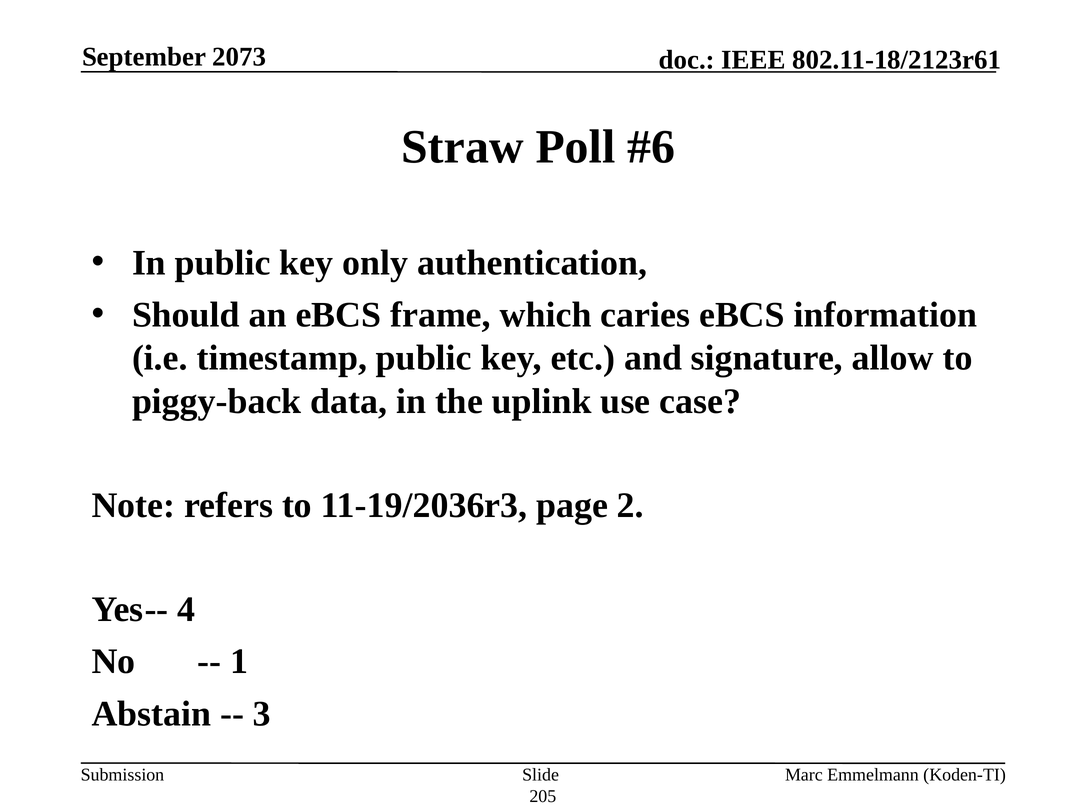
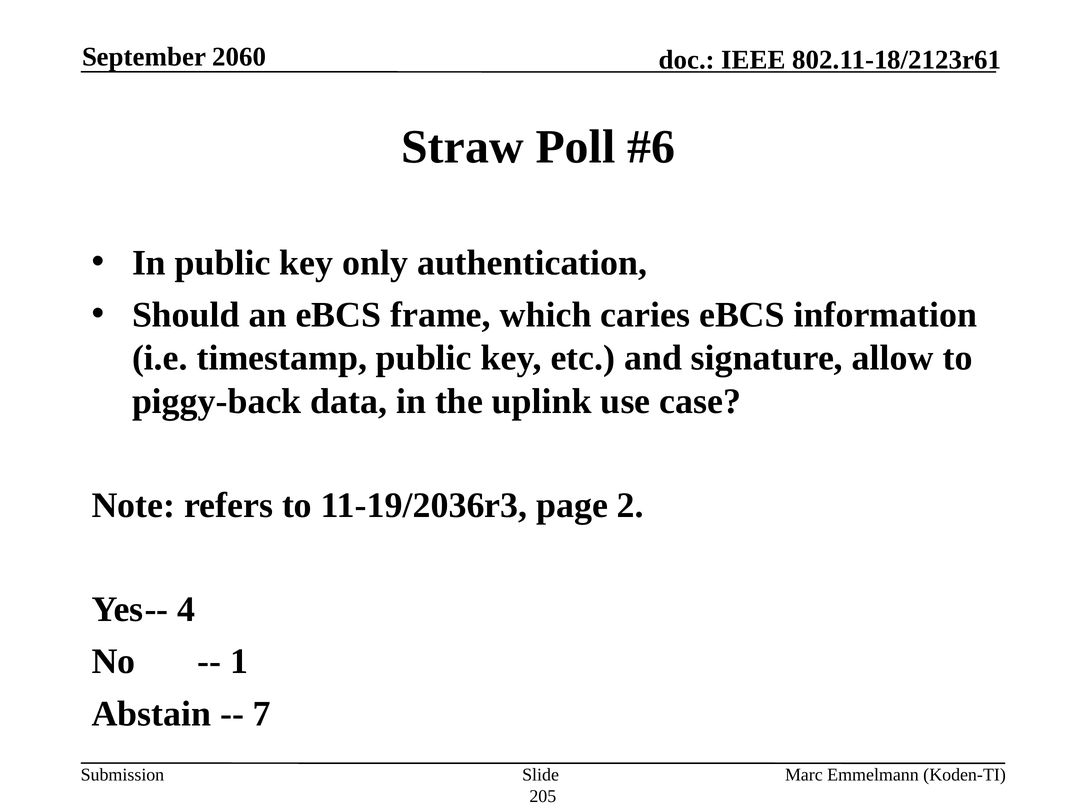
2073: 2073 -> 2060
3: 3 -> 7
